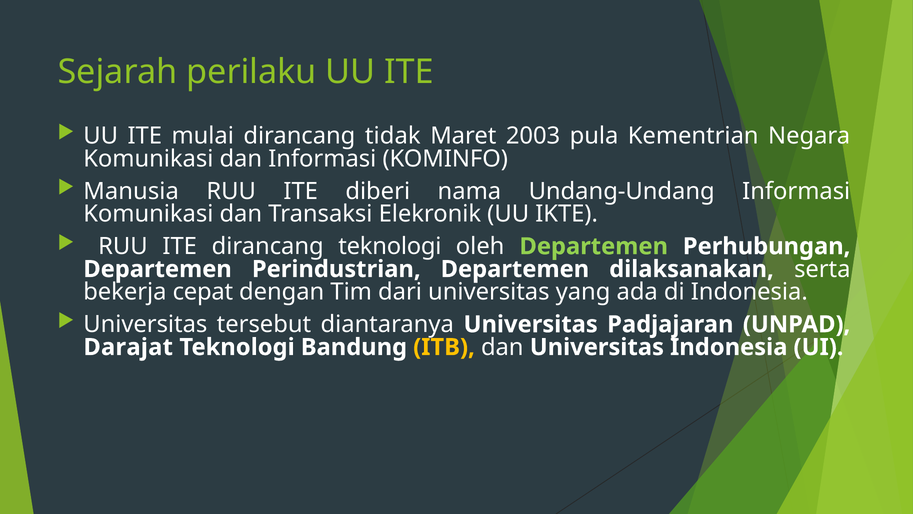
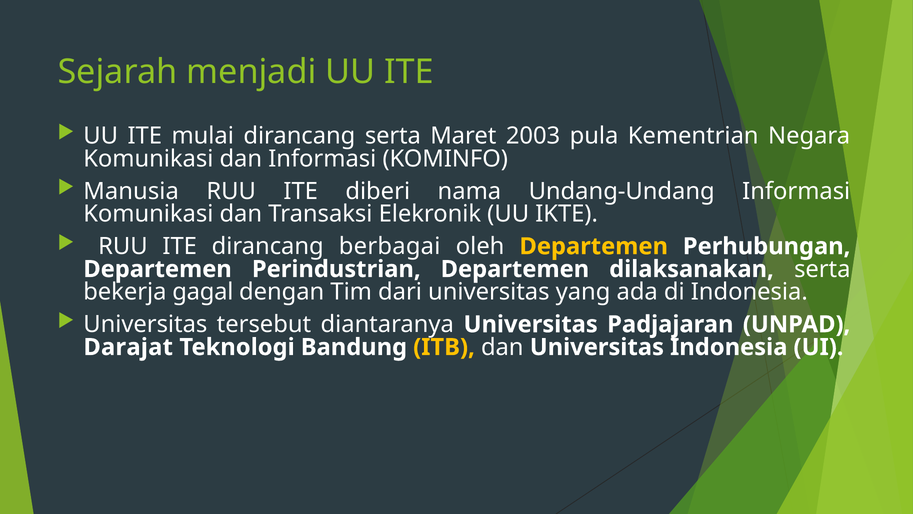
perilaku: perilaku -> menjadi
dirancang tidak: tidak -> serta
dirancang teknologi: teknologi -> berbagai
Departemen at (594, 246) colour: light green -> yellow
cepat: cepat -> gagal
